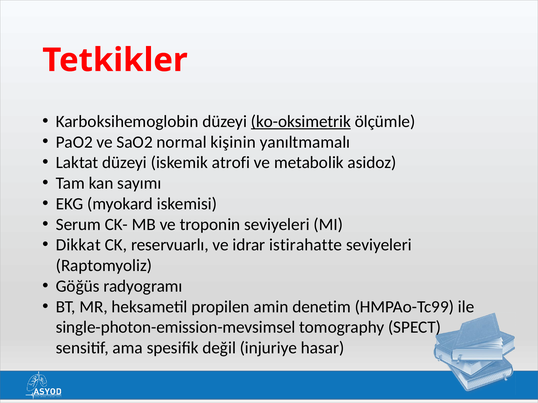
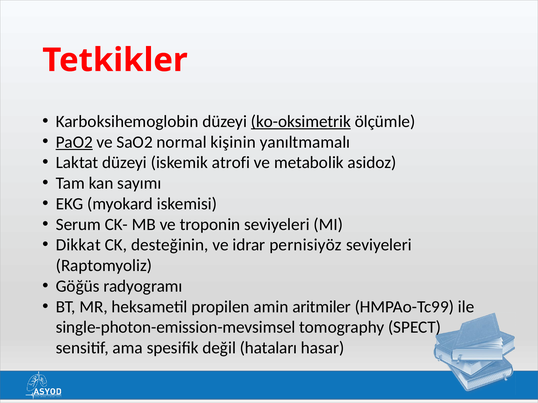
PaO2 underline: none -> present
reservuarlı: reservuarlı -> desteğinin
istirahatte: istirahatte -> pernisiyöz
denetim: denetim -> aritmiler
injuriye: injuriye -> hataları
